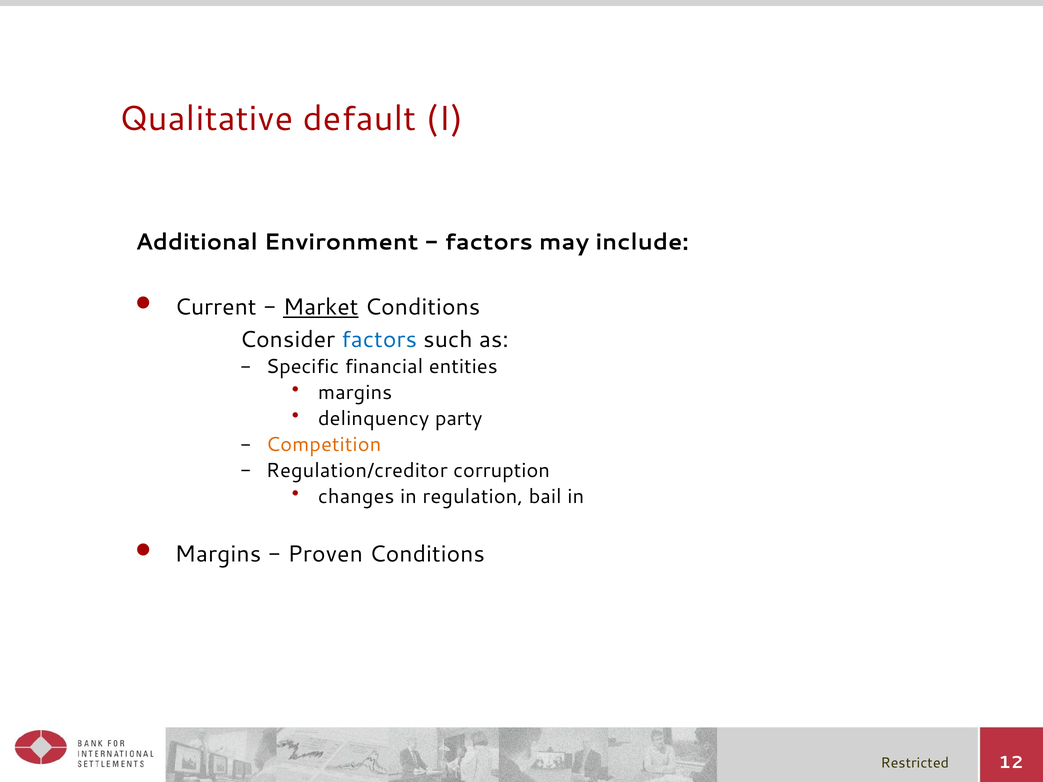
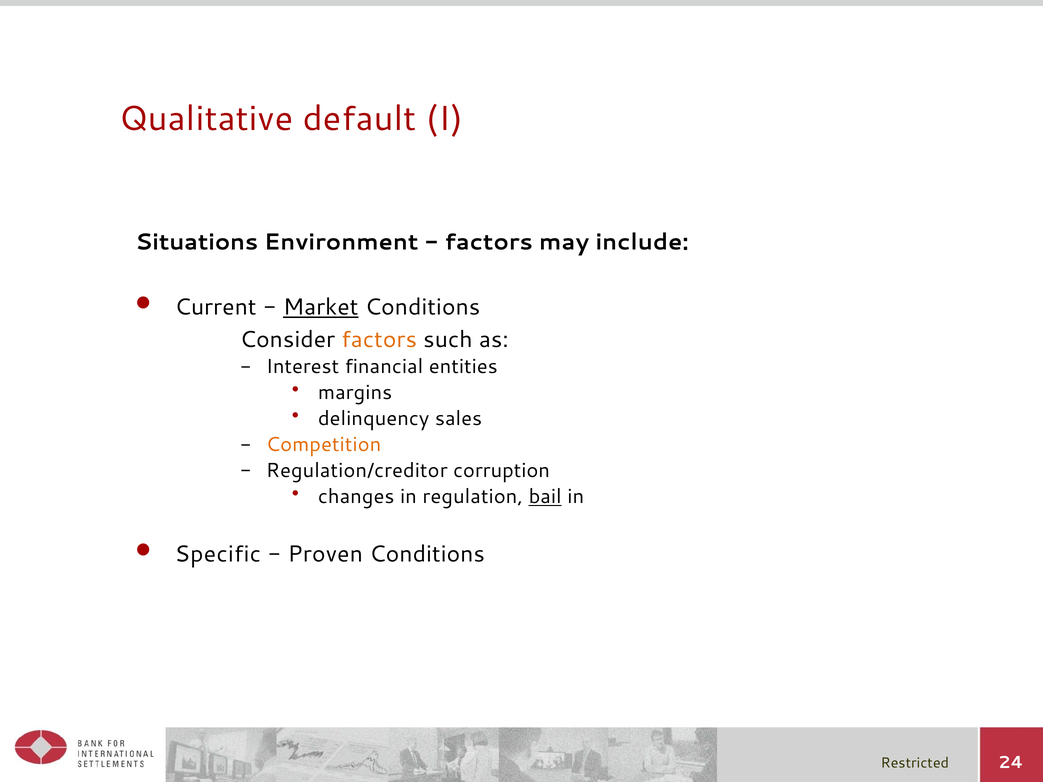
Additional: Additional -> Situations
factors at (379, 340) colour: blue -> orange
Specific: Specific -> Interest
party: party -> sales
bail underline: none -> present
Margins at (218, 554): Margins -> Specific
12: 12 -> 24
